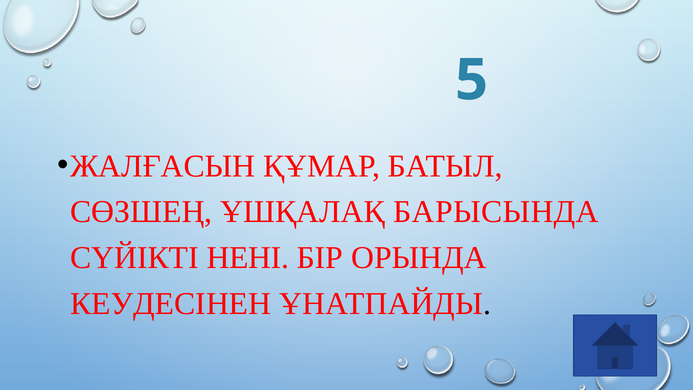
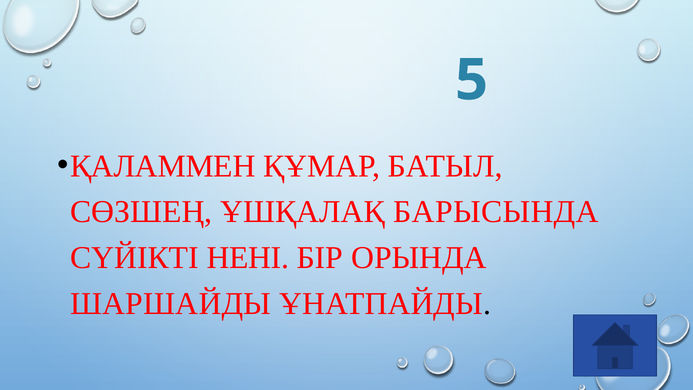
ЖАЛҒАСЫН: ЖАЛҒАСЫН -> ҚАЛАММЕН
КЕУДЕСІНЕН: КЕУДЕСІНЕН -> ШАРШАЙДЫ
